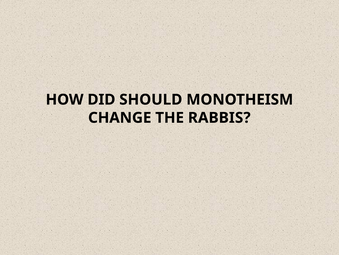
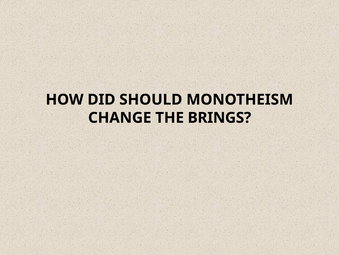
RABBIS: RABBIS -> BRINGS
